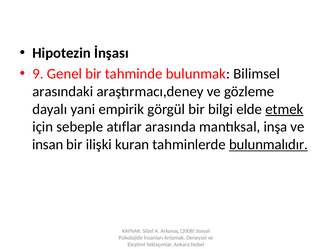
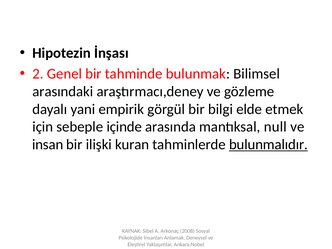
9: 9 -> 2
etmek underline: present -> none
atıflar: atıflar -> içinde
inşa: inşa -> null
